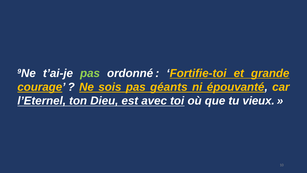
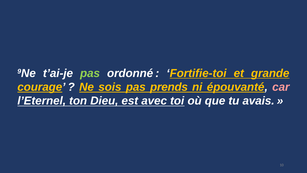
géants: géants -> prends
car colour: yellow -> pink
vieux: vieux -> avais
